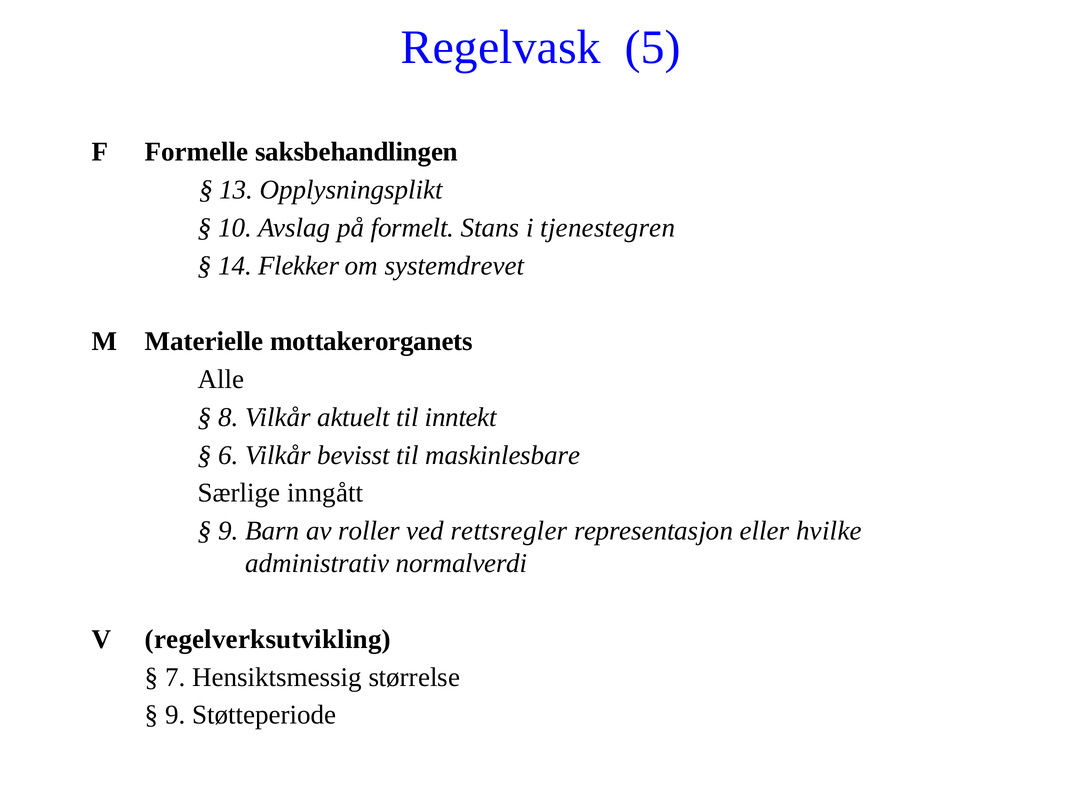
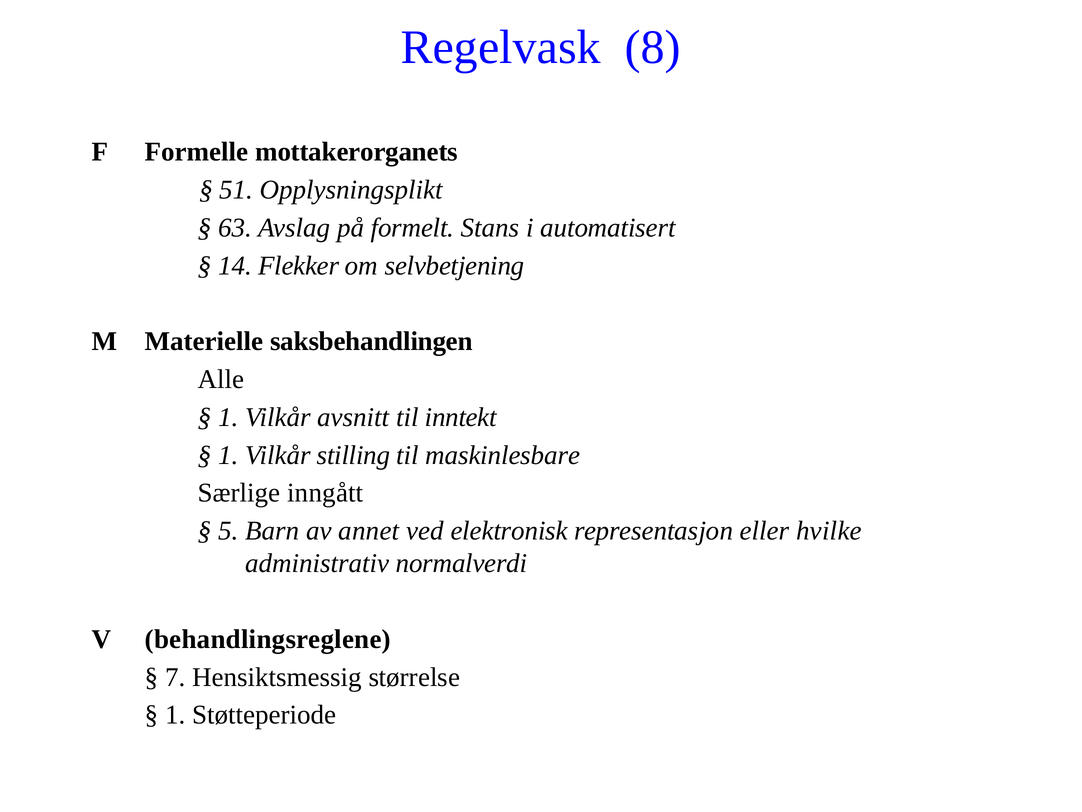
5: 5 -> 8
saksbehandlingen: saksbehandlingen -> mottakerorganets
13: 13 -> 51
10: 10 -> 63
tjenestegren: tjenestegren -> automatisert
systemdrevet: systemdrevet -> selvbetjening
mottakerorganets: mottakerorganets -> saksbehandlingen
8 at (228, 417): 8 -> 1
aktuelt: aktuelt -> avsnitt
6 at (228, 455): 6 -> 1
bevisst: bevisst -> stilling
9 at (228, 531): 9 -> 5
roller: roller -> annet
rettsregler: rettsregler -> elektronisk
regelverksutvikling: regelverksutvikling -> behandlingsreglene
9 at (175, 715): 9 -> 1
